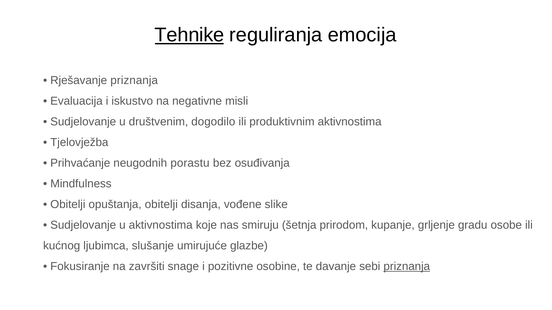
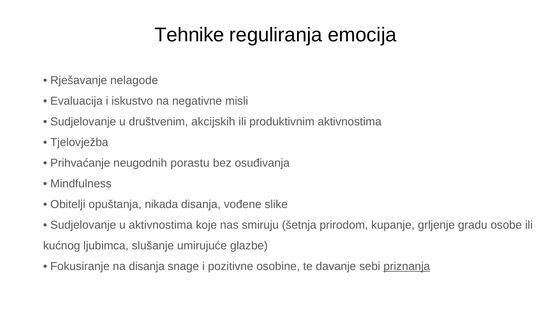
Tehnike underline: present -> none
Rješavanje priznanja: priznanja -> nelagode
dogodilo: dogodilo -> akcijskih
opuštanja obitelji: obitelji -> nikada
na završiti: završiti -> disanja
